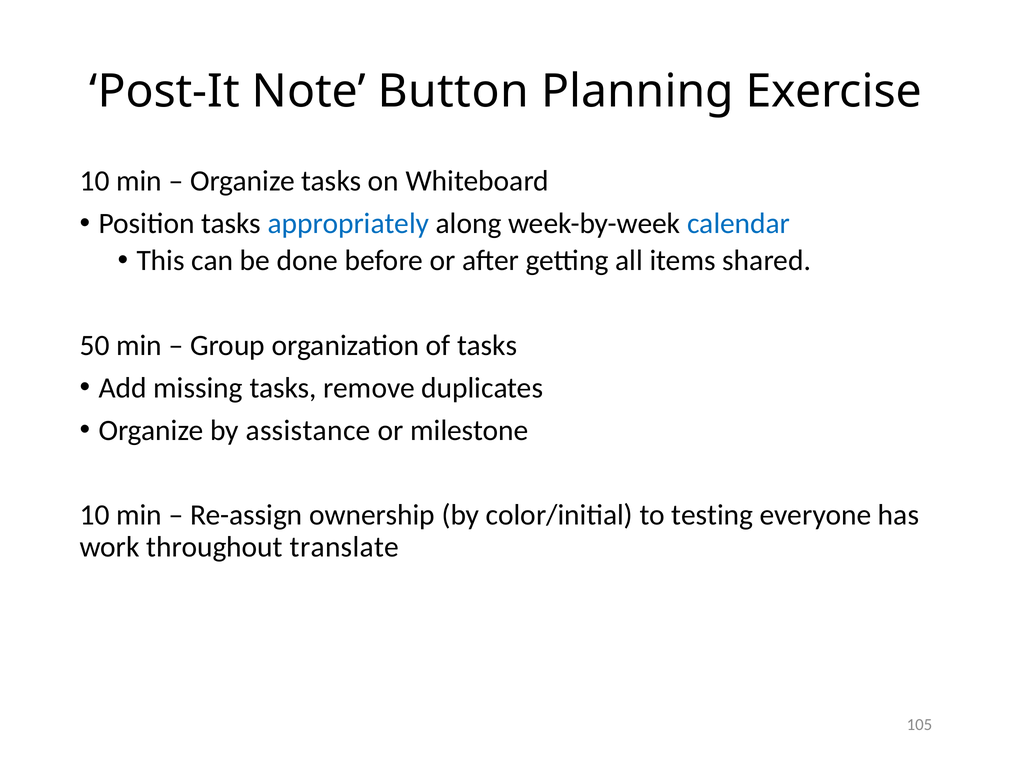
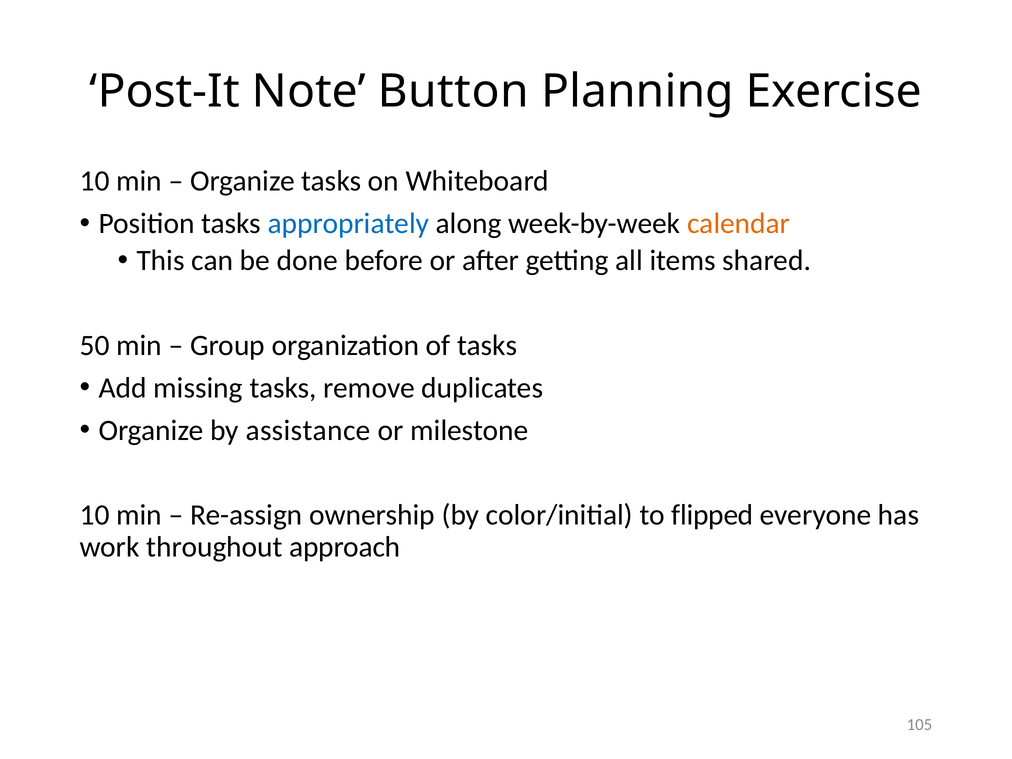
calendar colour: blue -> orange
testing: testing -> flipped
translate: translate -> approach
